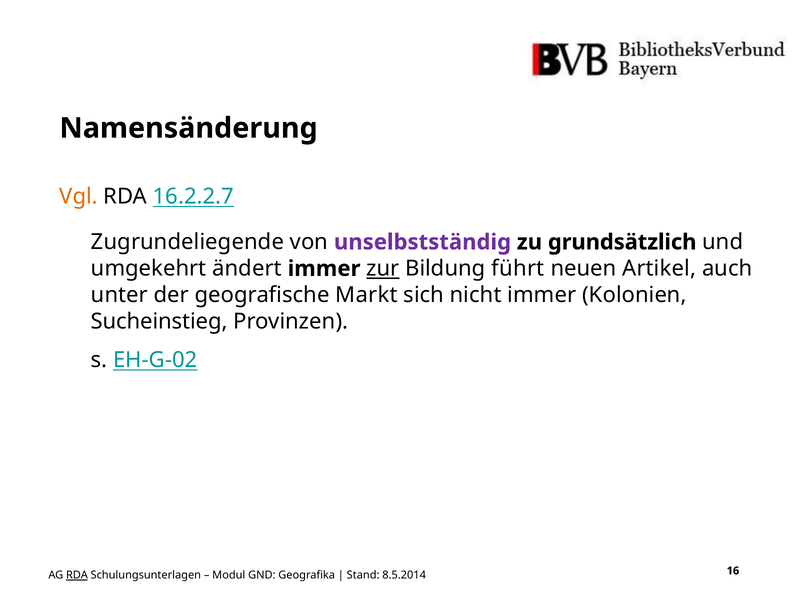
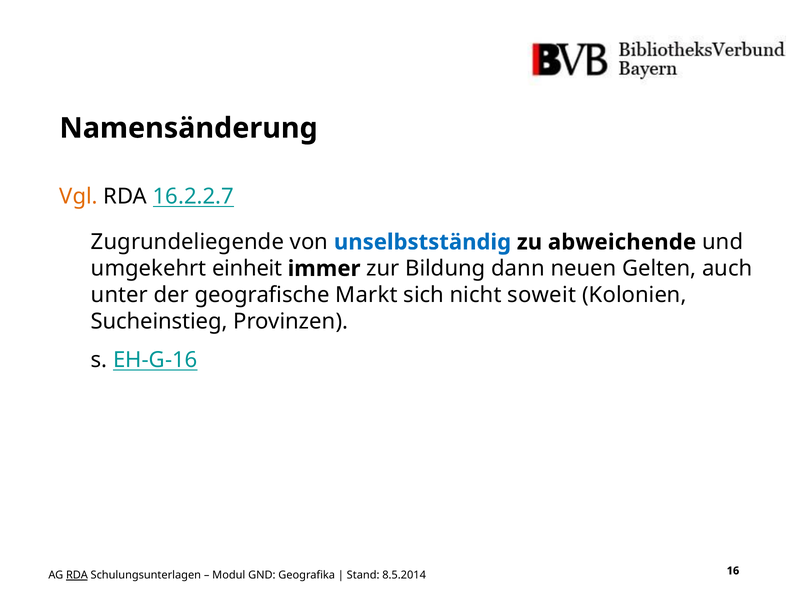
unselbstständig colour: purple -> blue
grundsätzlich: grundsätzlich -> abweichende
ändert: ändert -> einheit
zur underline: present -> none
führt: führt -> dann
Artikel: Artikel -> Gelten
nicht immer: immer -> soweit
EH-G-02: EH-G-02 -> EH-G-16
